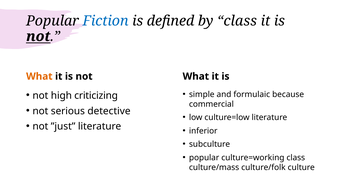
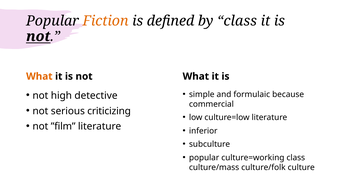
Fiction colour: blue -> orange
criticizing: criticizing -> detective
detective: detective -> criticizing
”just: ”just -> ”film
